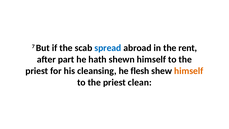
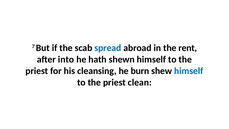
part: part -> into
flesh: flesh -> burn
himself at (189, 71) colour: orange -> blue
